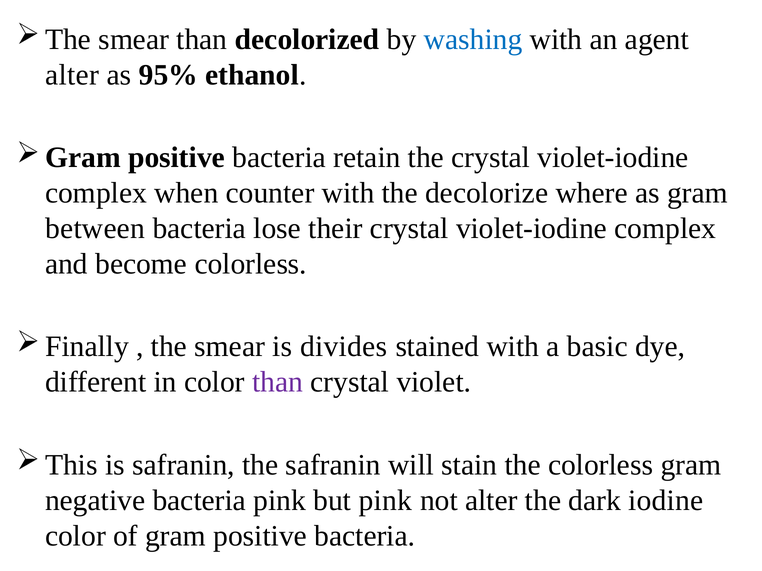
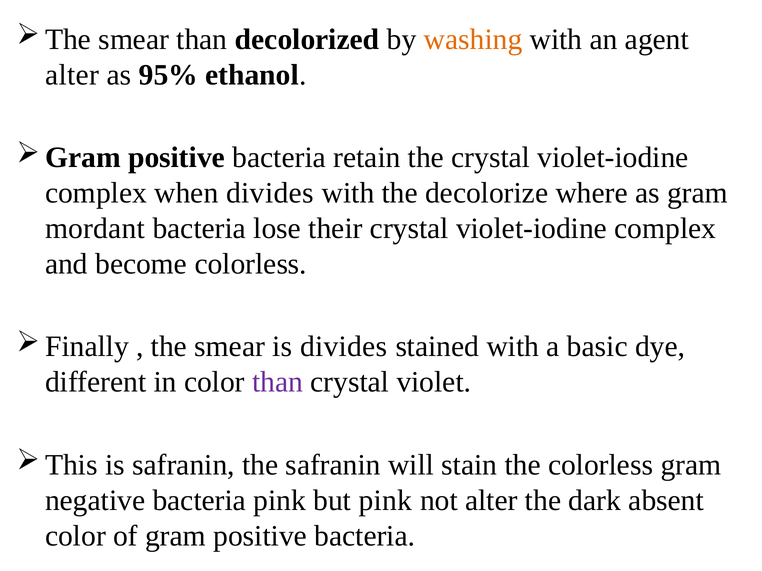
washing colour: blue -> orange
when counter: counter -> divides
between: between -> mordant
iodine: iodine -> absent
